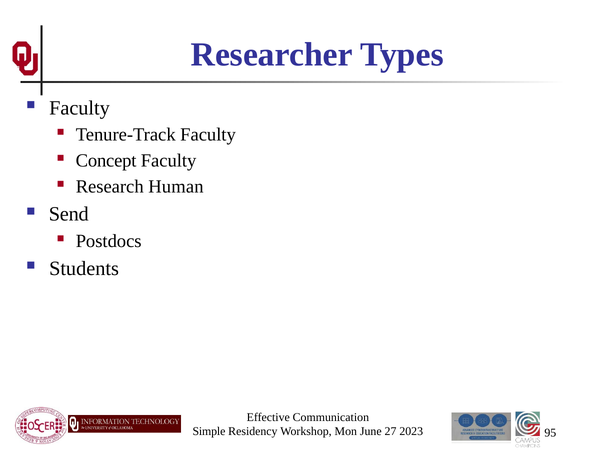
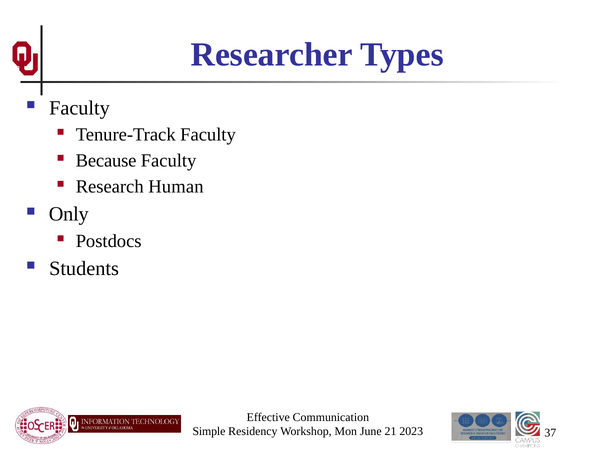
Concept: Concept -> Because
Send: Send -> Only
27: 27 -> 21
95: 95 -> 37
